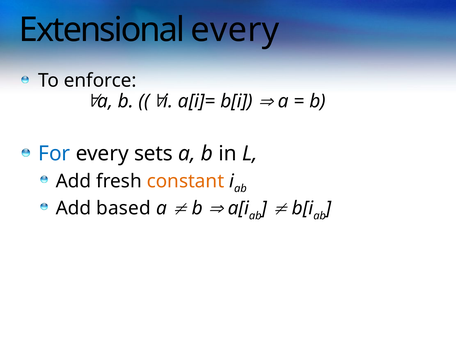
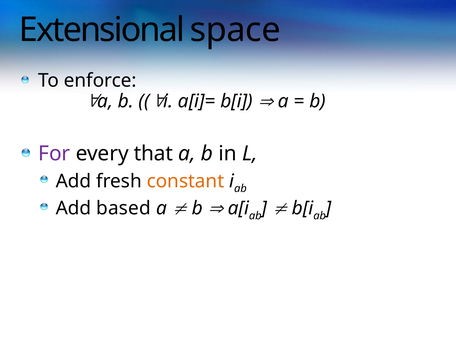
Extensional every: every -> space
For colour: blue -> purple
sets: sets -> that
